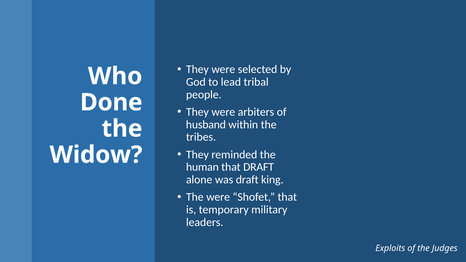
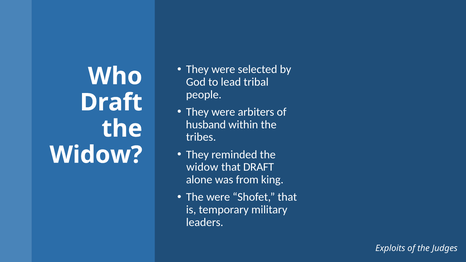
Done at (111, 102): Done -> Draft
human at (202, 167): human -> widow
was draft: draft -> from
